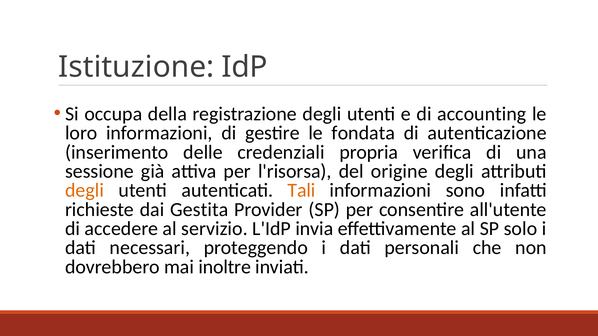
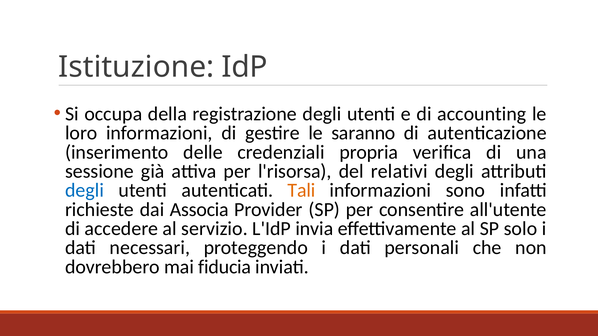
fondata: fondata -> saranno
origine: origine -> relativi
degli at (84, 191) colour: orange -> blue
Gestita: Gestita -> Associa
inoltre: inoltre -> fiducia
